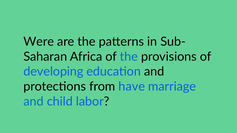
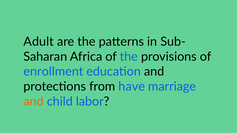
Were: Were -> Adult
developing: developing -> enrollment
and at (34, 102) colour: blue -> orange
